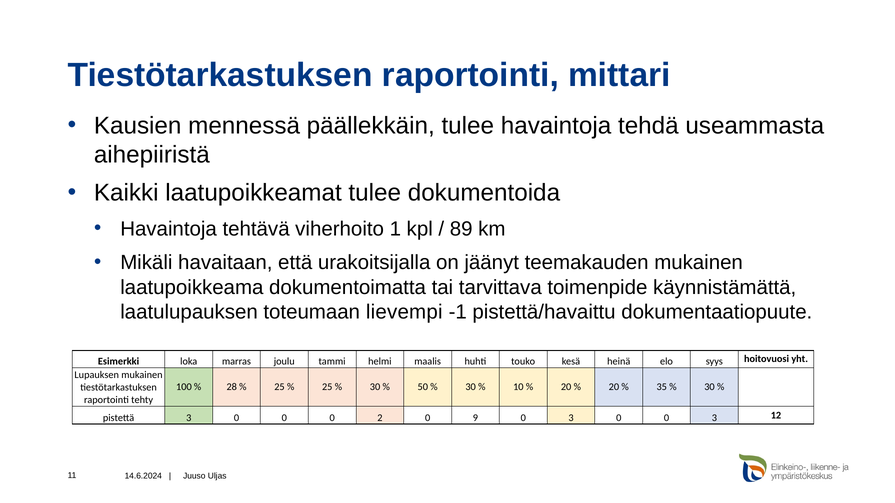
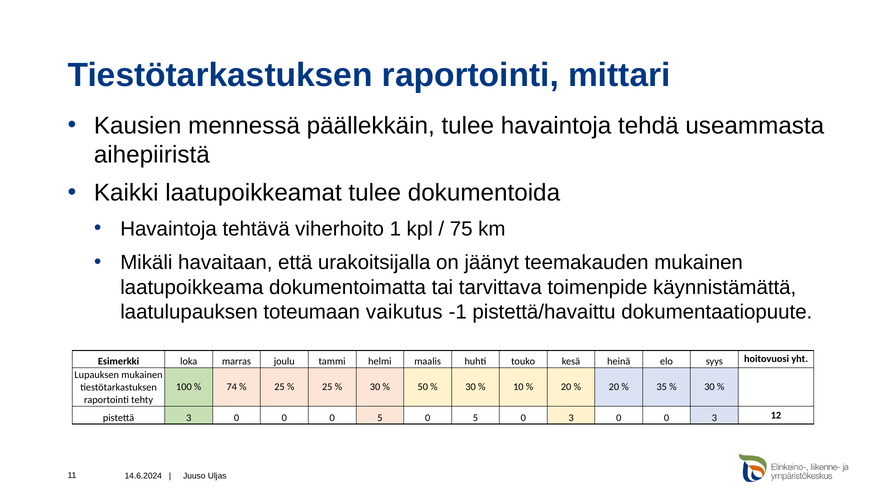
89: 89 -> 75
lievempi: lievempi -> vaikutus
28: 28 -> 74
0 0 2: 2 -> 5
9 at (475, 418): 9 -> 5
